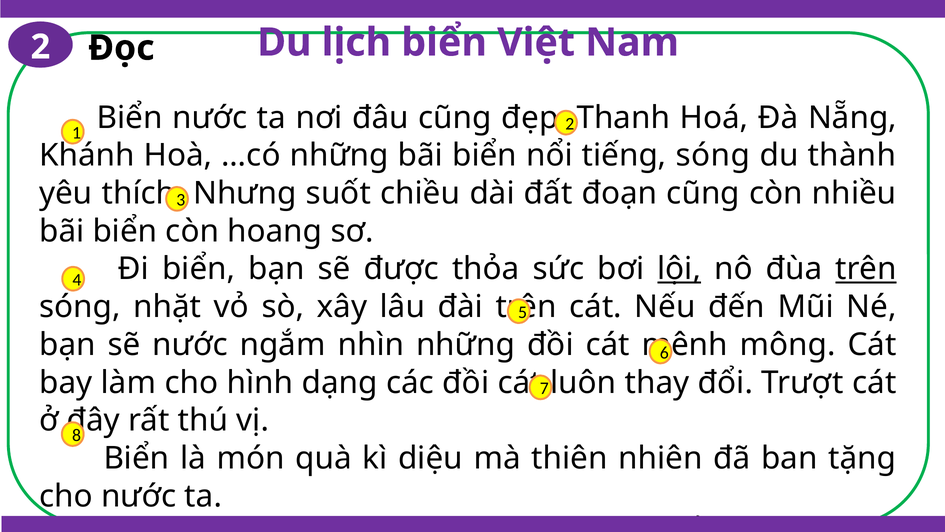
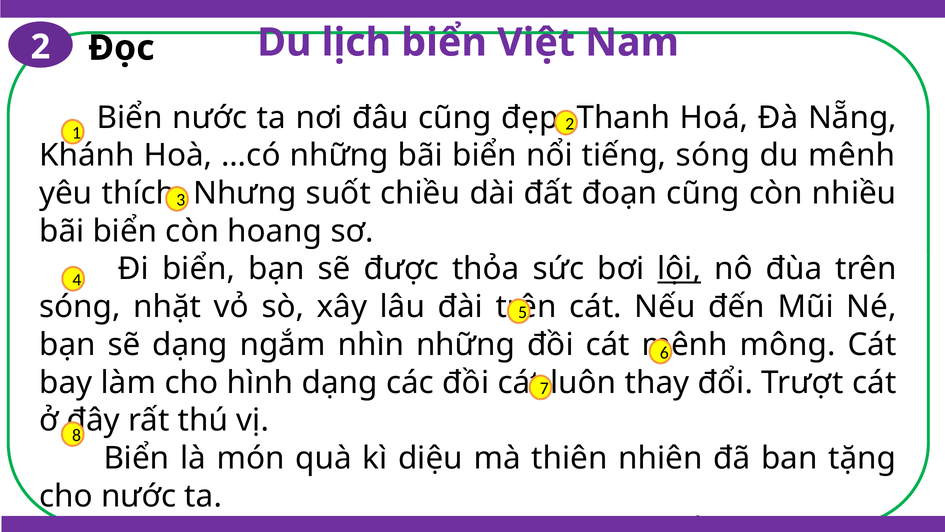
du thành: thành -> mênh
trên at (866, 269) underline: present -> none
sẽ nước: nước -> dạng
